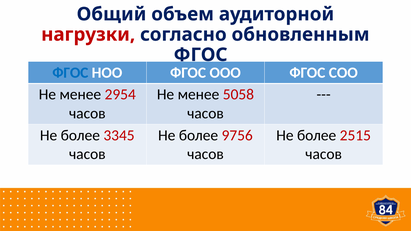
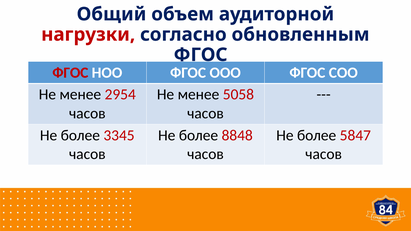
ФГОС at (70, 73) colour: blue -> red
9756: 9756 -> 8848
2515: 2515 -> 5847
